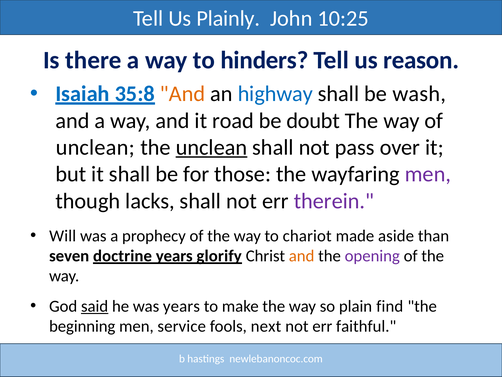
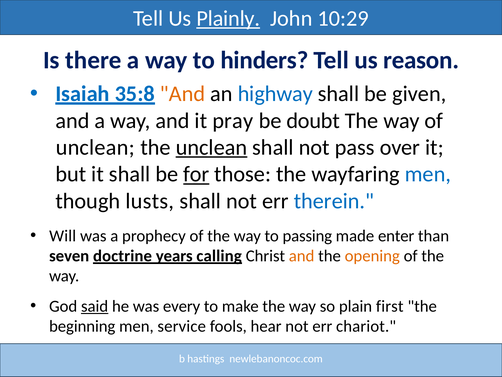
Plainly underline: none -> present
10:25: 10:25 -> 10:29
wash: wash -> given
road: road -> pray
for underline: none -> present
men at (428, 174) colour: purple -> blue
lacks: lacks -> lusts
therein colour: purple -> blue
chariot: chariot -> passing
aside: aside -> enter
glorify: glorify -> calling
opening colour: purple -> orange
was years: years -> every
find: find -> first
next: next -> hear
faithful: faithful -> chariot
